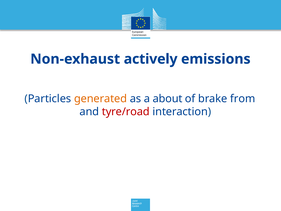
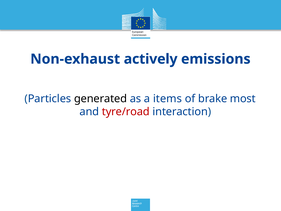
generated colour: orange -> black
about: about -> items
from: from -> most
